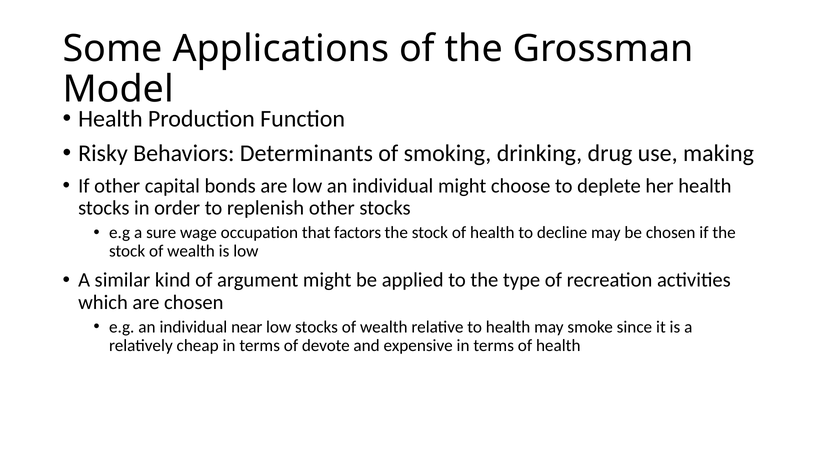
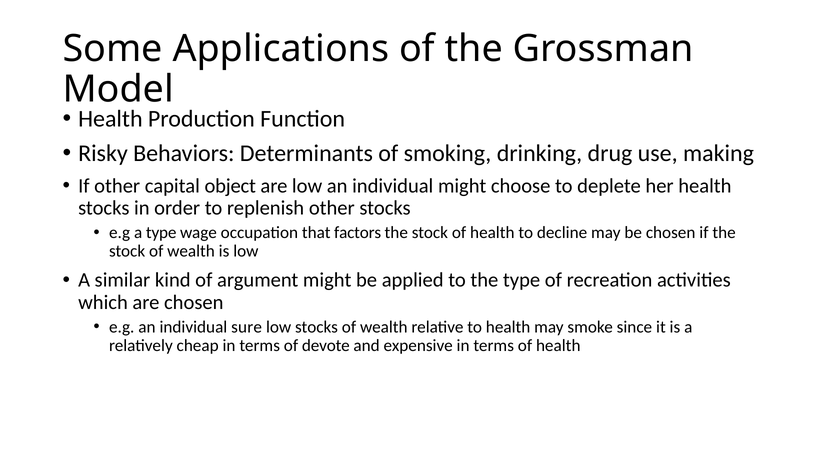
bonds: bonds -> object
a sure: sure -> type
near: near -> sure
